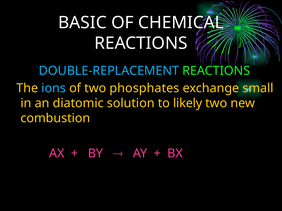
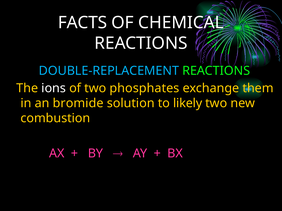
BASIC: BASIC -> FACTS
ions colour: light blue -> white
small: small -> them
diatomic: diatomic -> bromide
